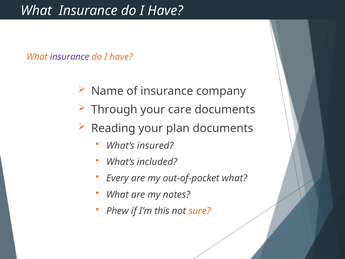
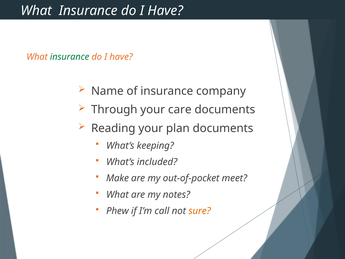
insurance at (70, 57) colour: purple -> green
insured: insured -> keeping
Every: Every -> Make
out-of-pocket what: what -> meet
this: this -> call
